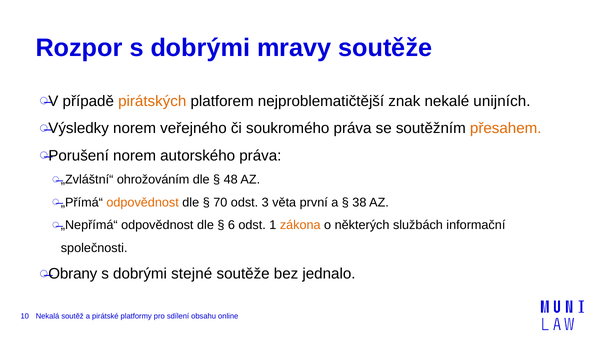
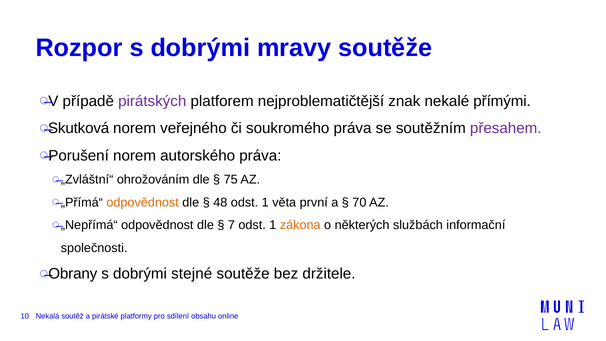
pirátských colour: orange -> purple
unijních: unijních -> přímými
Výsledky: Výsledky -> Skutková
přesahem colour: orange -> purple
48: 48 -> 75
70: 70 -> 48
3 at (265, 202): 3 -> 1
38: 38 -> 70
6: 6 -> 7
jednalo: jednalo -> držitele
